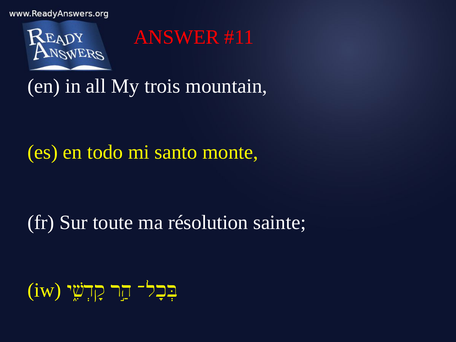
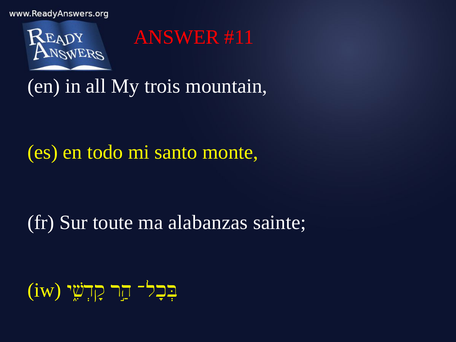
résolution: résolution -> alabanzas
